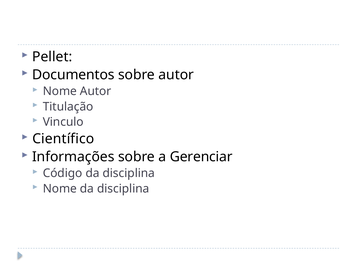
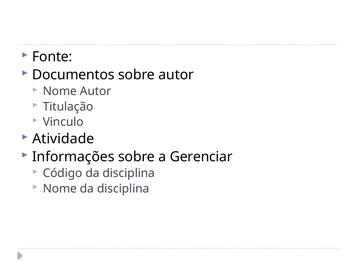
Pellet: Pellet -> Fonte
Científico: Científico -> Atividade
